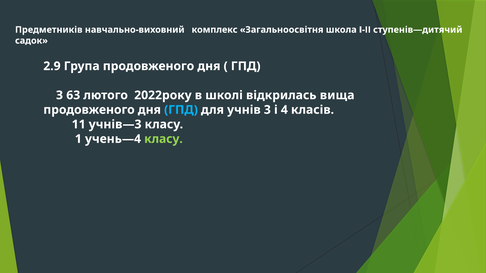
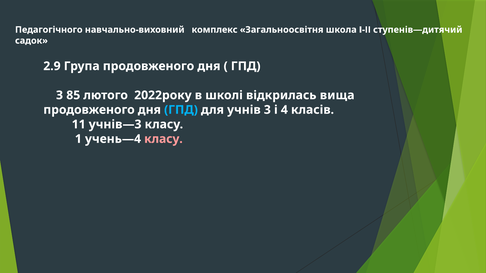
Предметників: Предметників -> Педагогічного
63: 63 -> 85
класу at (163, 139) colour: light green -> pink
